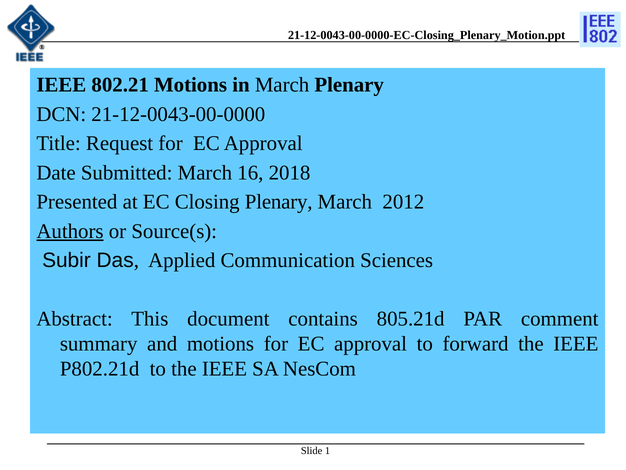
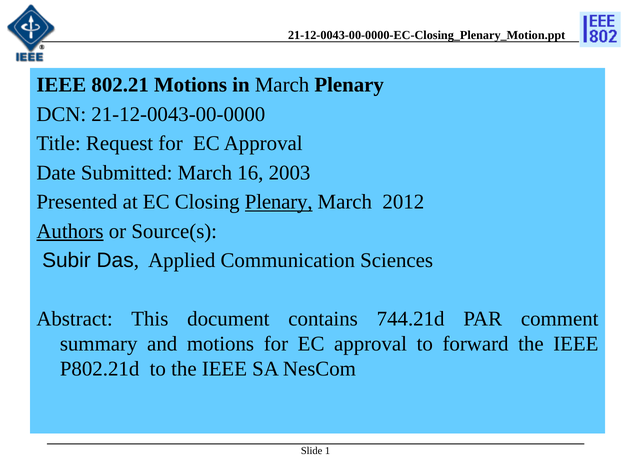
2018: 2018 -> 2003
Plenary at (279, 202) underline: none -> present
805.21d: 805.21d -> 744.21d
